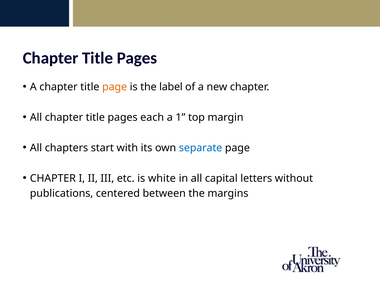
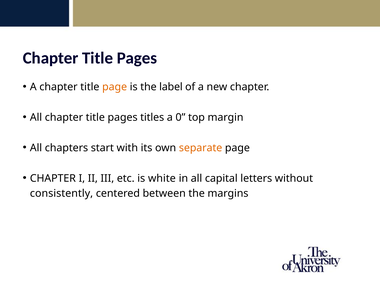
each: each -> titles
1: 1 -> 0
separate colour: blue -> orange
publications: publications -> consistently
